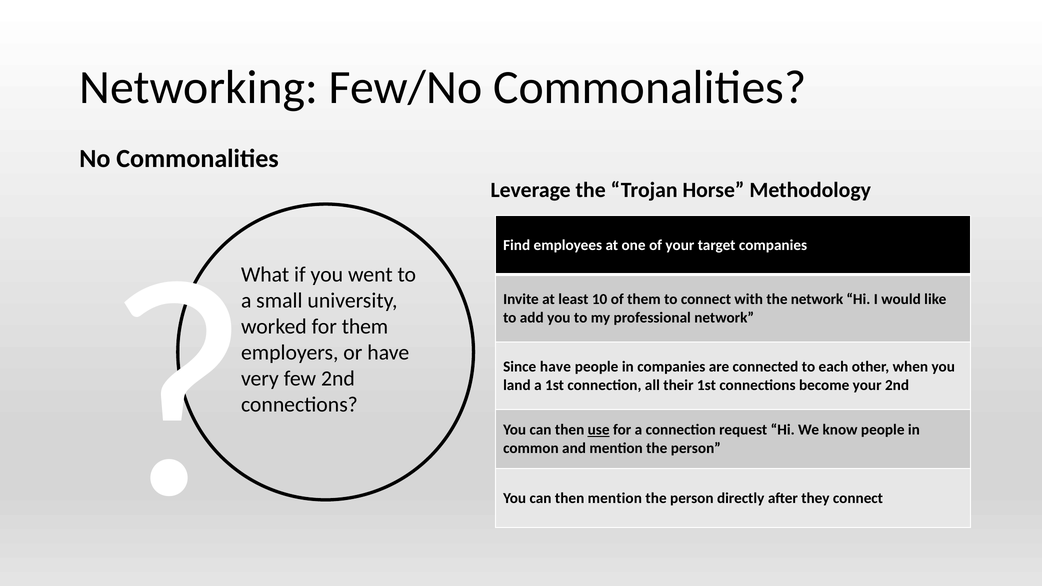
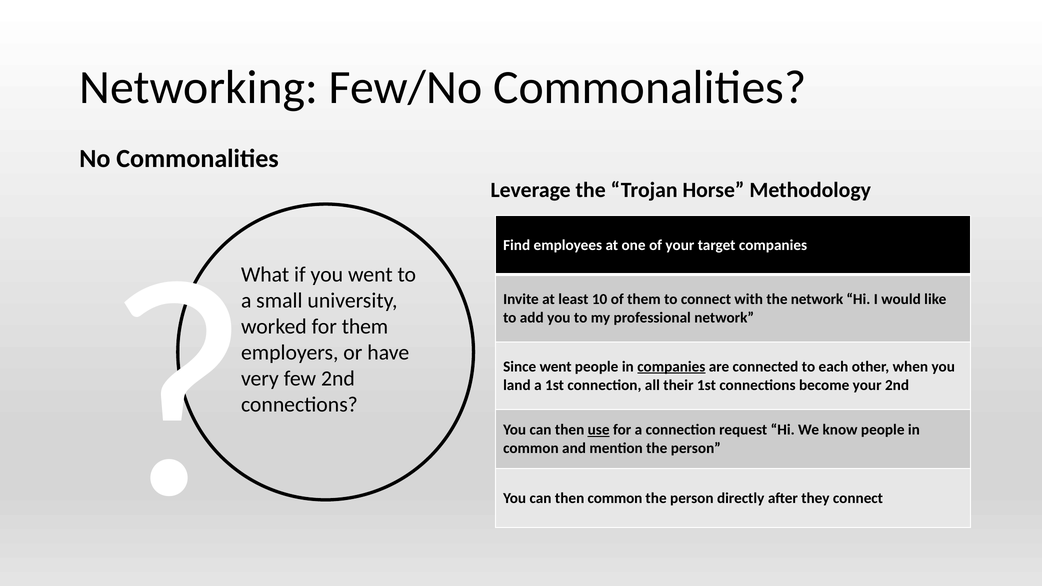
Since have: have -> went
companies at (671, 367) underline: none -> present
then mention: mention -> common
